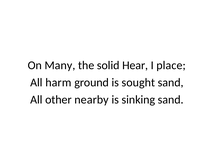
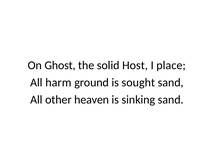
Many: Many -> Ghost
Hear: Hear -> Host
nearby: nearby -> heaven
